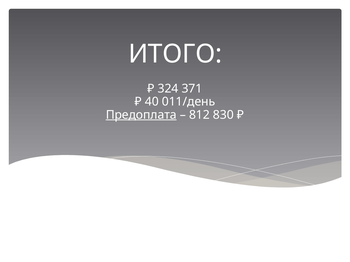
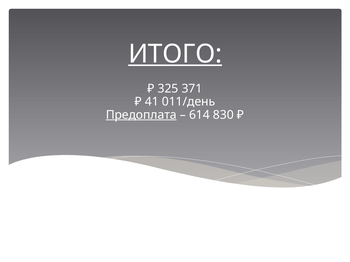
ИТОГО underline: none -> present
324: 324 -> 325
40: 40 -> 41
812: 812 -> 614
